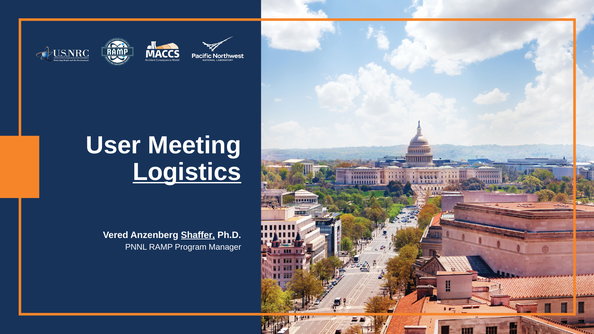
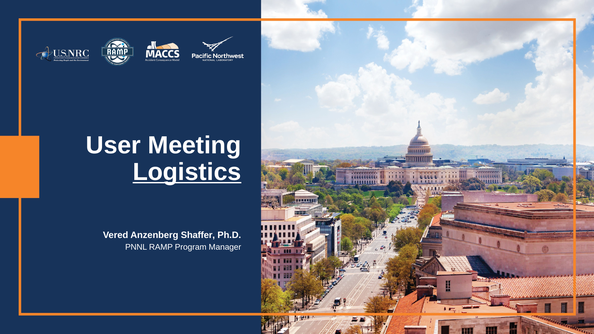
Shaffer underline: present -> none
